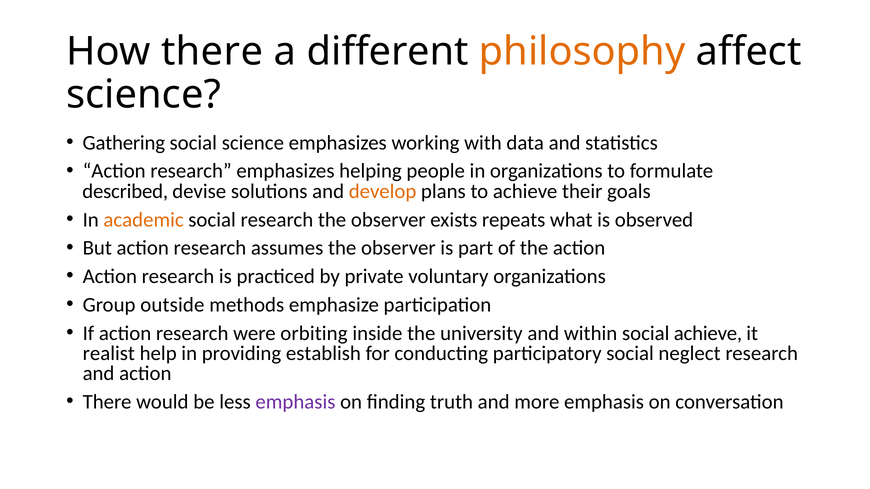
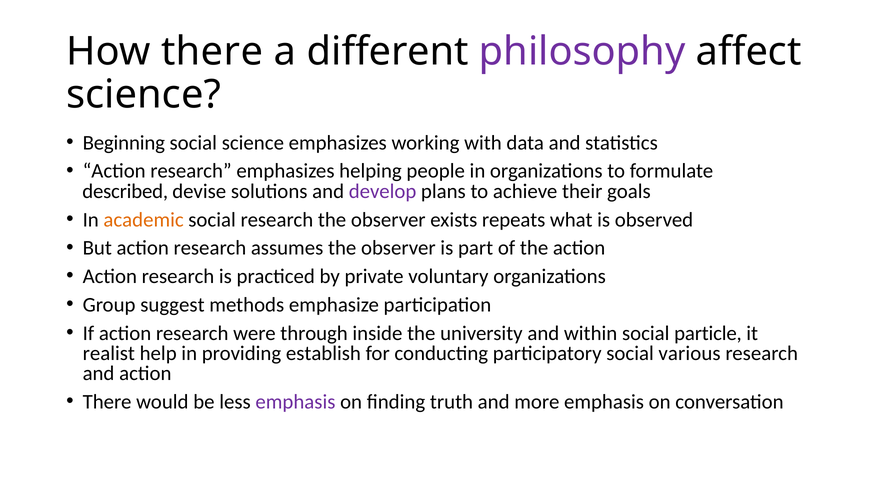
philosophy colour: orange -> purple
Gathering: Gathering -> Beginning
develop colour: orange -> purple
outside: outside -> suggest
orbiting: orbiting -> through
social achieve: achieve -> particle
neglect: neglect -> various
